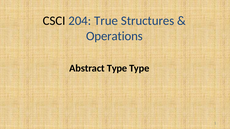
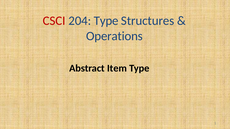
CSCI colour: black -> red
204 True: True -> Type
Abstract Type: Type -> Item
